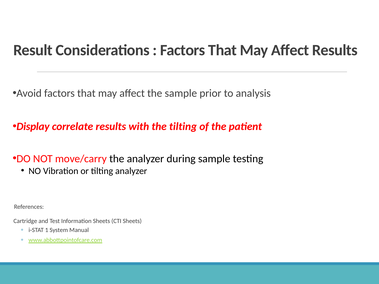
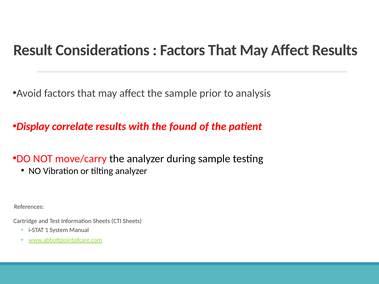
the tilting: tilting -> found
